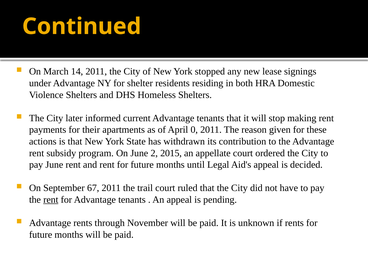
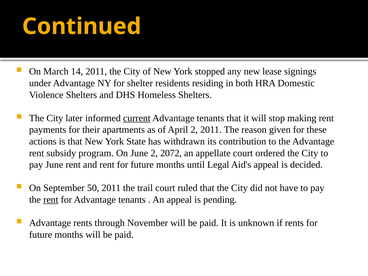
current underline: none -> present
April 0: 0 -> 2
2015: 2015 -> 2072
67: 67 -> 50
